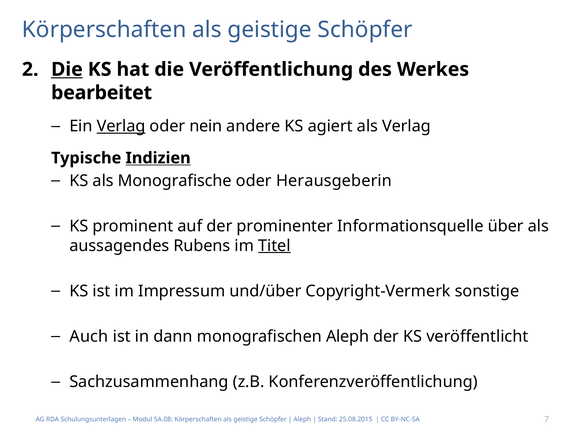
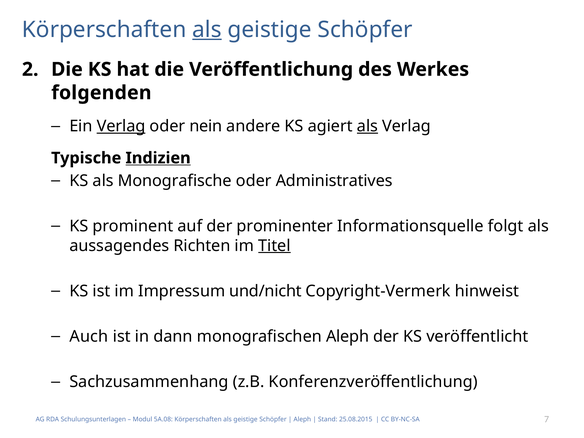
als at (207, 30) underline: none -> present
Die at (67, 69) underline: present -> none
bearbeitet: bearbeitet -> folgenden
als at (367, 126) underline: none -> present
Herausgeberin: Herausgeberin -> Administratives
über: über -> folgt
Rubens: Rubens -> Richten
und/über: und/über -> und/nicht
sonstige: sonstige -> hinweist
